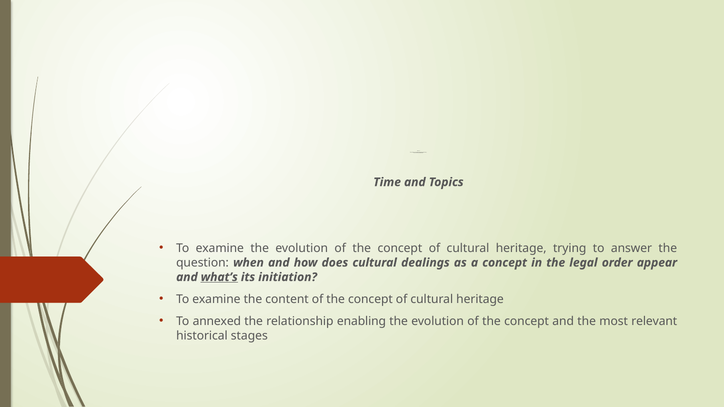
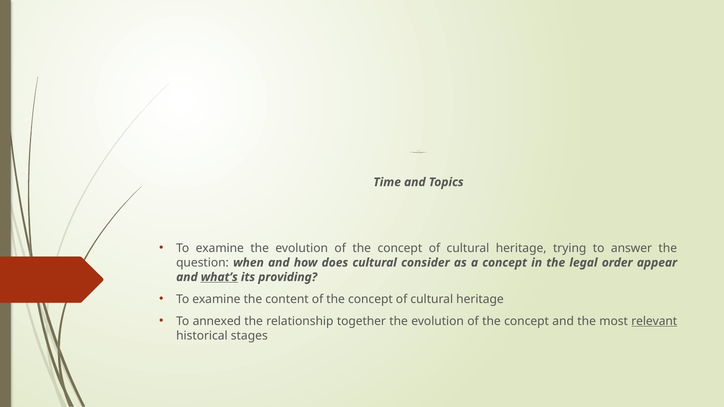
dealings: dealings -> consider
initiation: initiation -> providing
enabling: enabling -> together
relevant underline: none -> present
